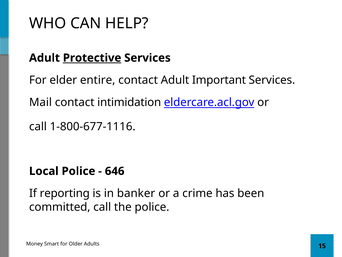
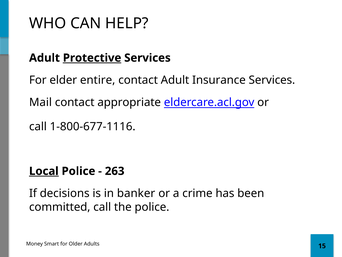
Important: Important -> Insurance
intimidation: intimidation -> appropriate
Local underline: none -> present
646: 646 -> 263
reporting: reporting -> decisions
